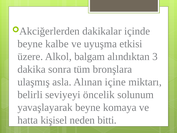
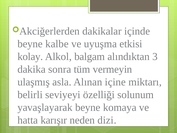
üzere: üzere -> kolay
bronşlara: bronşlara -> vermeyin
öncelik: öncelik -> özelliği
kişisel: kişisel -> karışır
bitti: bitti -> dizi
